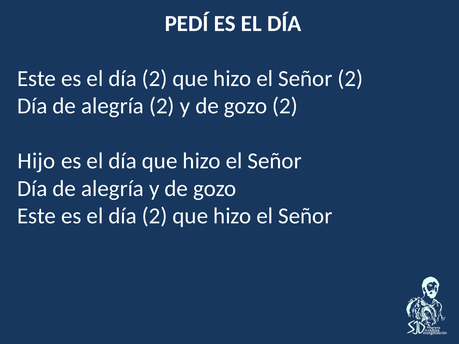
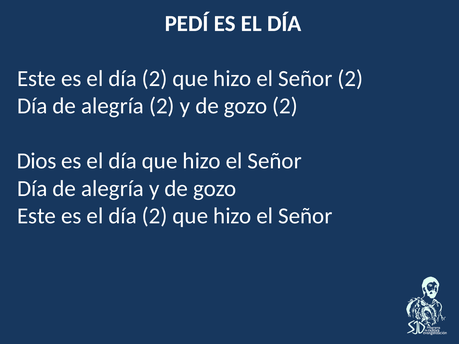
Hijo: Hijo -> Dios
